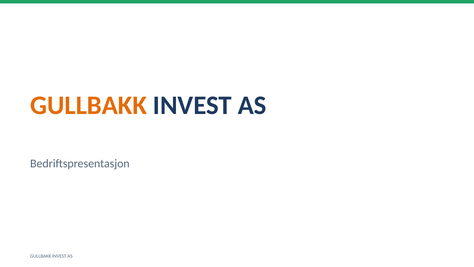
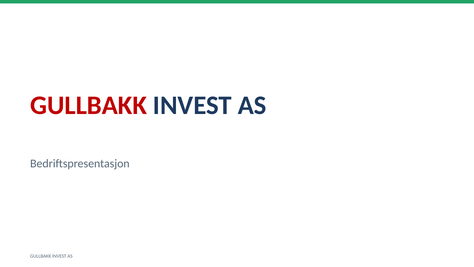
GULLBAKK at (89, 105) colour: orange -> red
